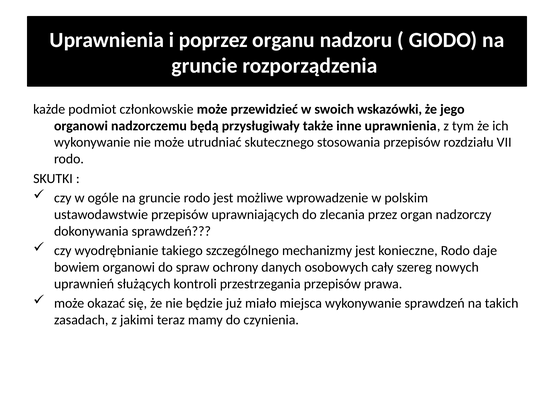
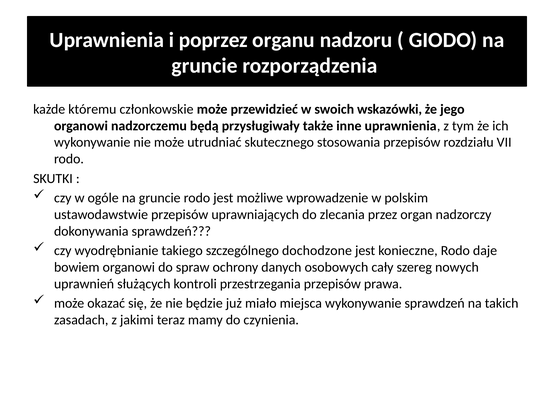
podmiot: podmiot -> któremu
mechanizmy: mechanizmy -> dochodzone
